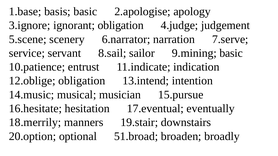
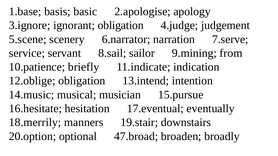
9.mining basic: basic -> from
entrust: entrust -> briefly
51.broad: 51.broad -> 47.broad
